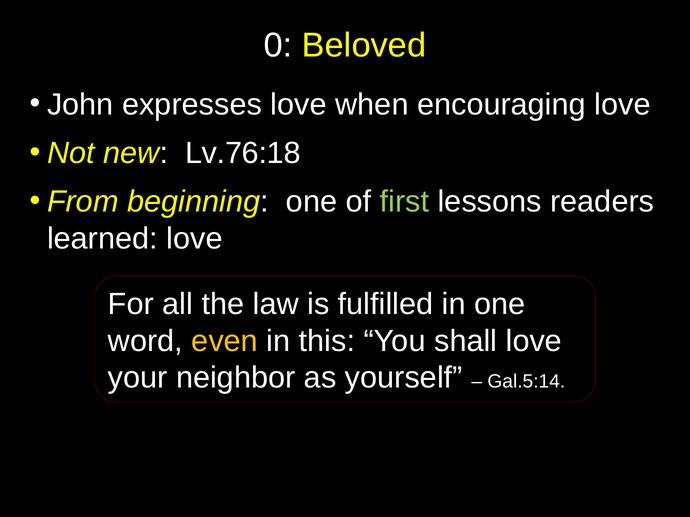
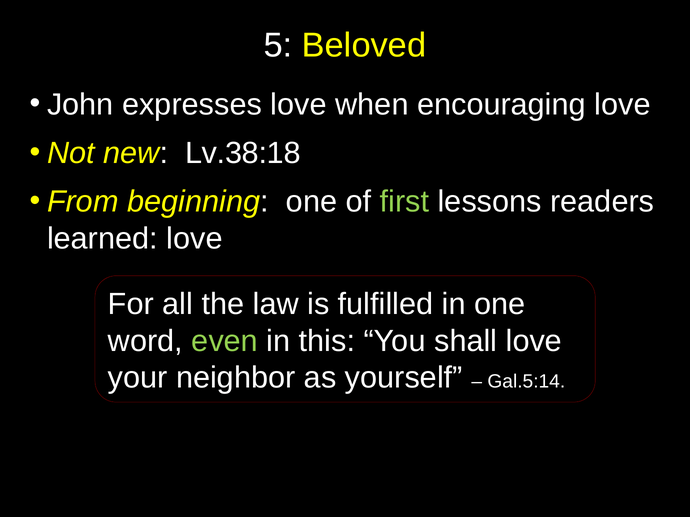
0: 0 -> 5
Lv.76:18: Lv.76:18 -> Lv.38:18
even colour: yellow -> light green
